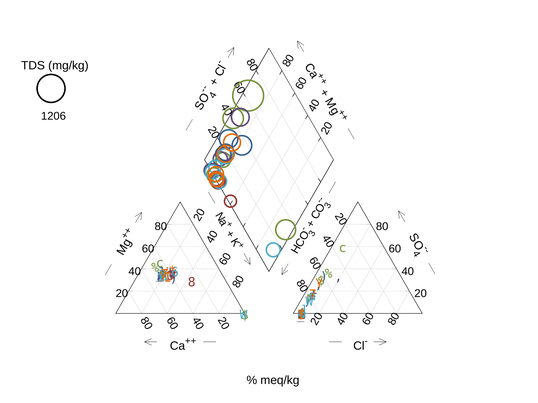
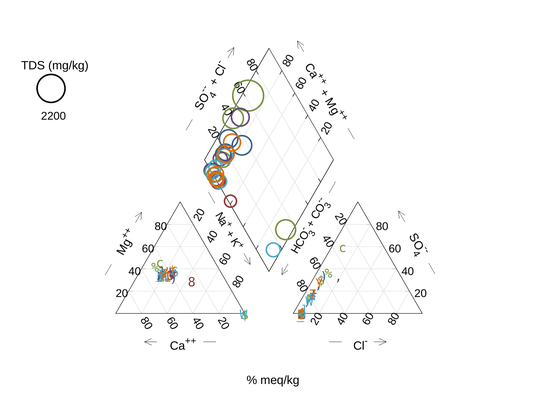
1206: 1206 -> 2200
